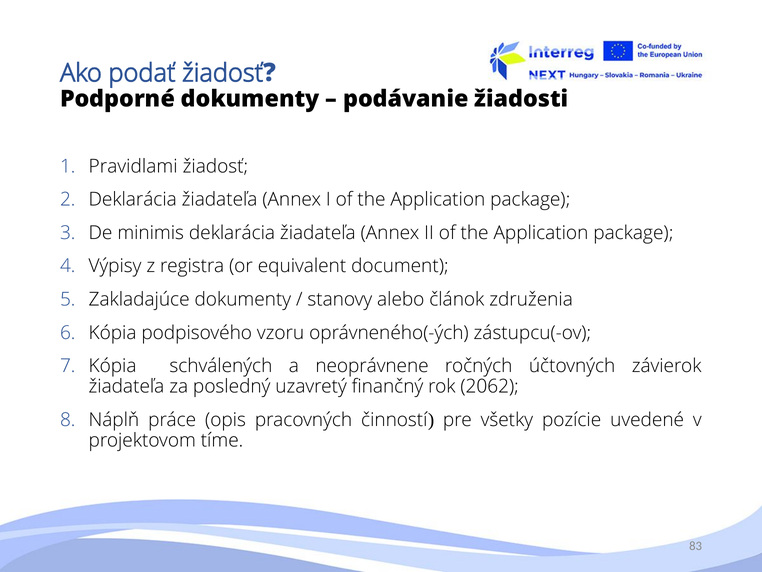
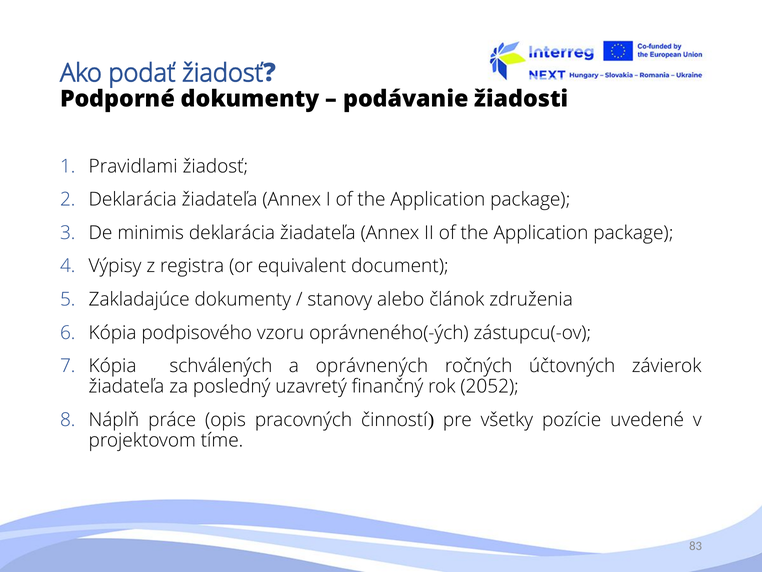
neoprávnene: neoprávnene -> oprávnených
2062: 2062 -> 2052
